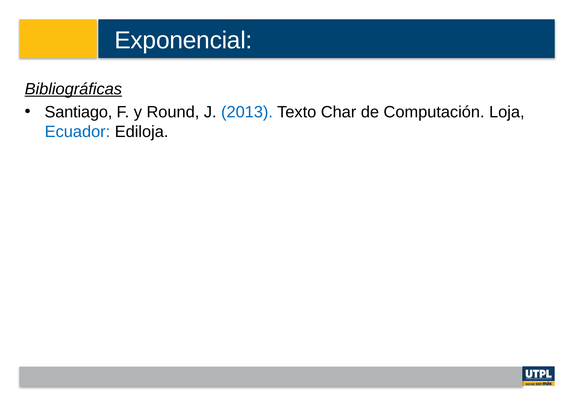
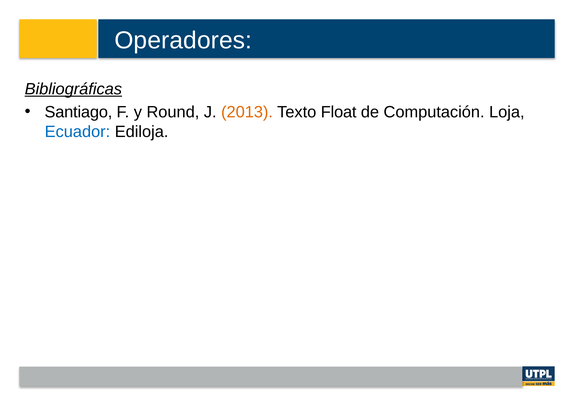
Exponencial: Exponencial -> Operadores
2013 colour: blue -> orange
Char: Char -> Float
